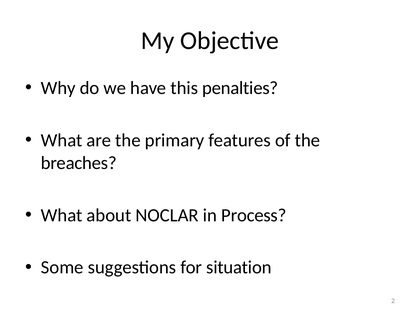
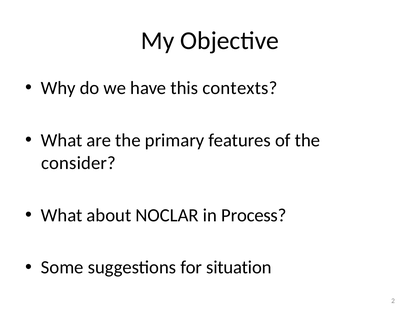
penalties: penalties -> contexts
breaches: breaches -> consider
